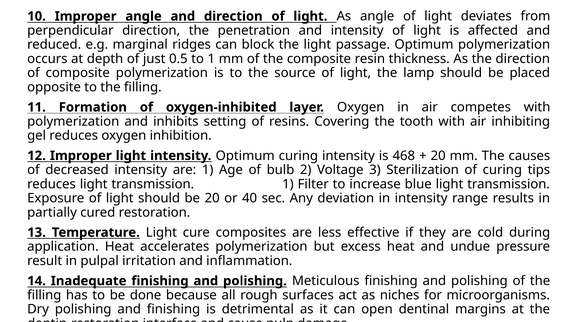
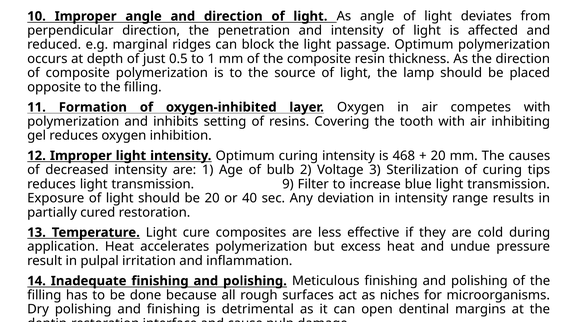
transmission 1: 1 -> 9
